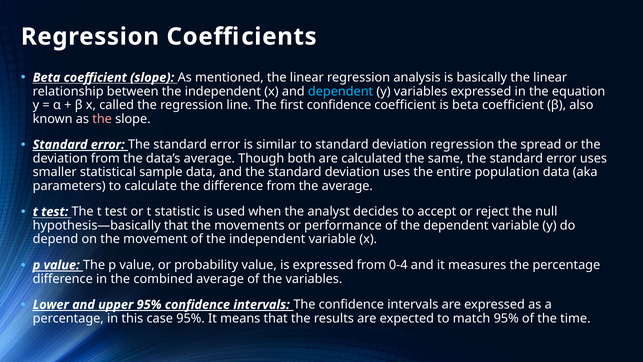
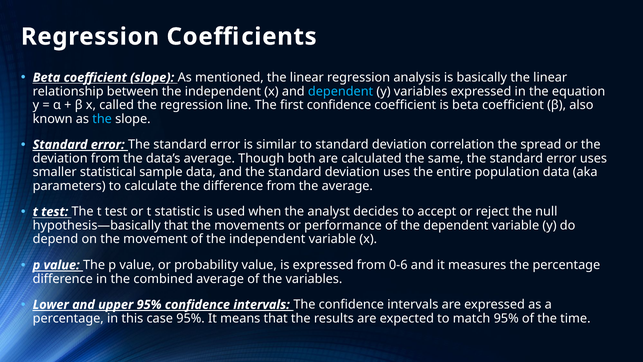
the at (102, 119) colour: pink -> light blue
deviation regression: regression -> correlation
0-4: 0-4 -> 0-6
